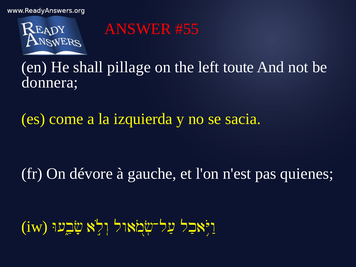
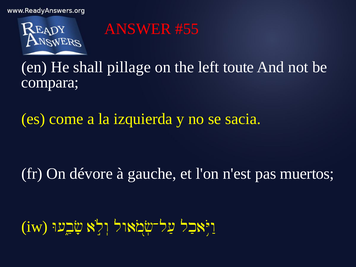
donnera: donnera -> compara
quienes: quienes -> muertos
